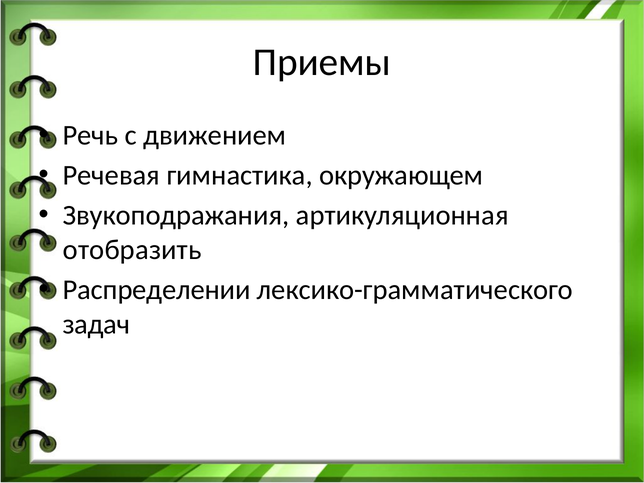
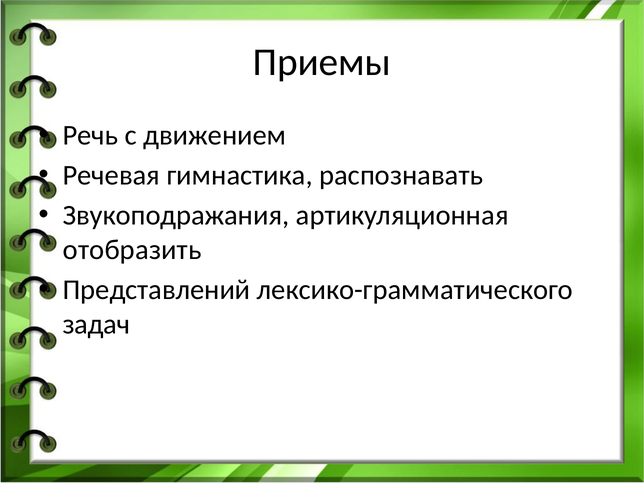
окружающем: окружающем -> распознавать
Распределении: Распределении -> Представлений
